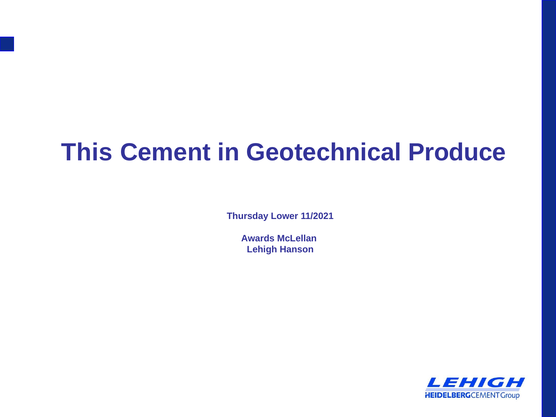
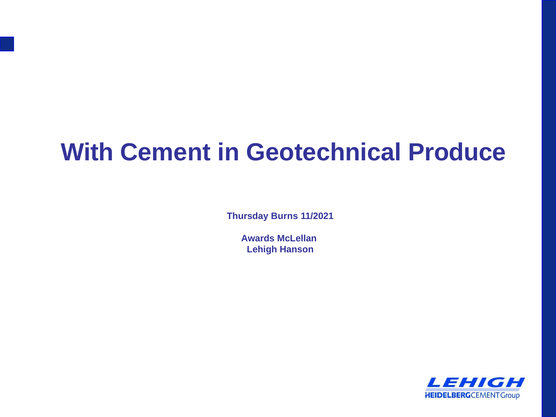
This: This -> With
Lower: Lower -> Burns
